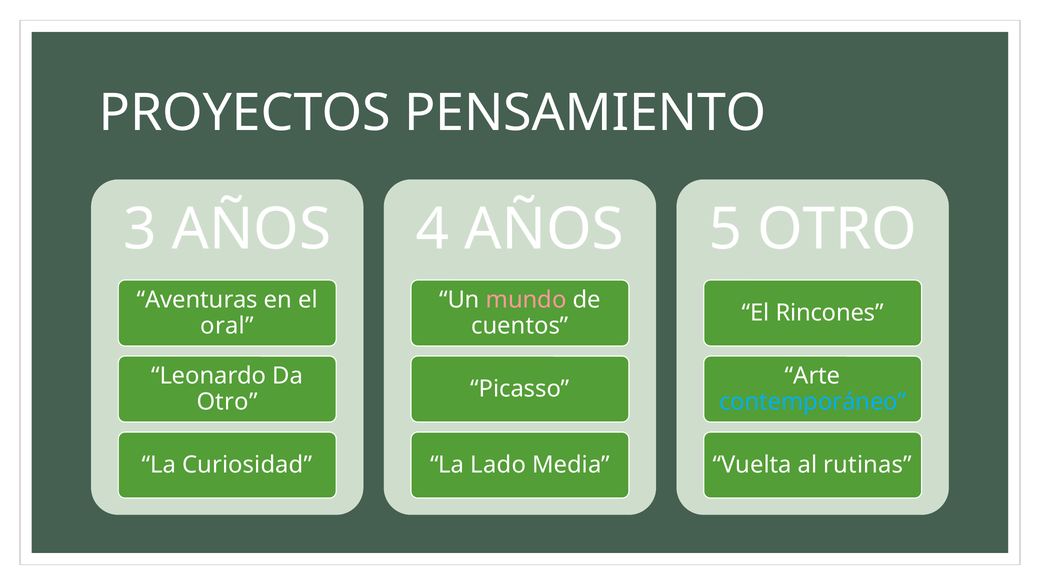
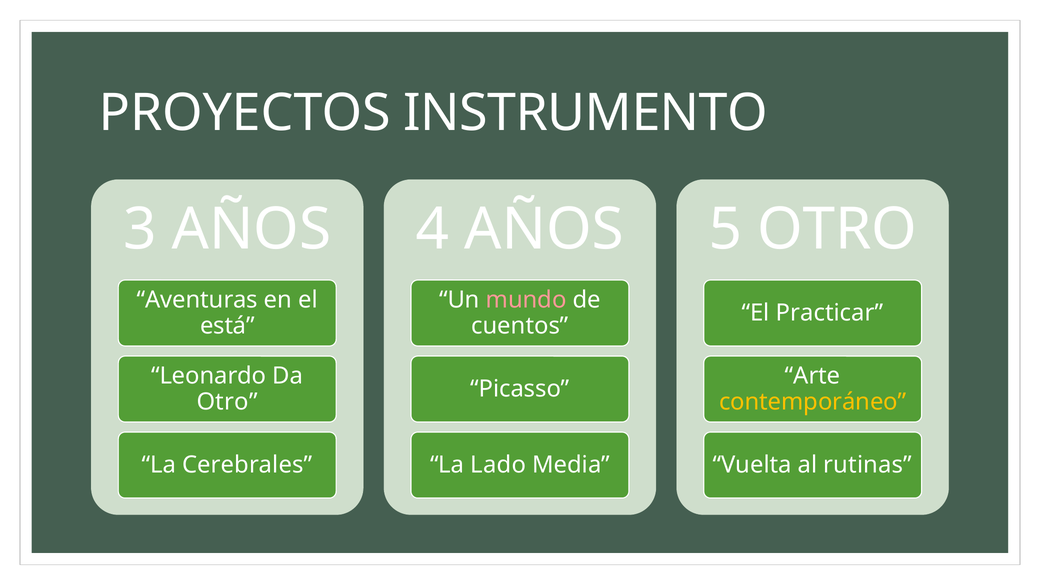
PENSAMIENTO: PENSAMIENTO -> INSTRUMENTO
Rincones: Rincones -> Practicar
oral: oral -> está
contemporáneo colour: light blue -> yellow
Curiosidad: Curiosidad -> Cerebrales
